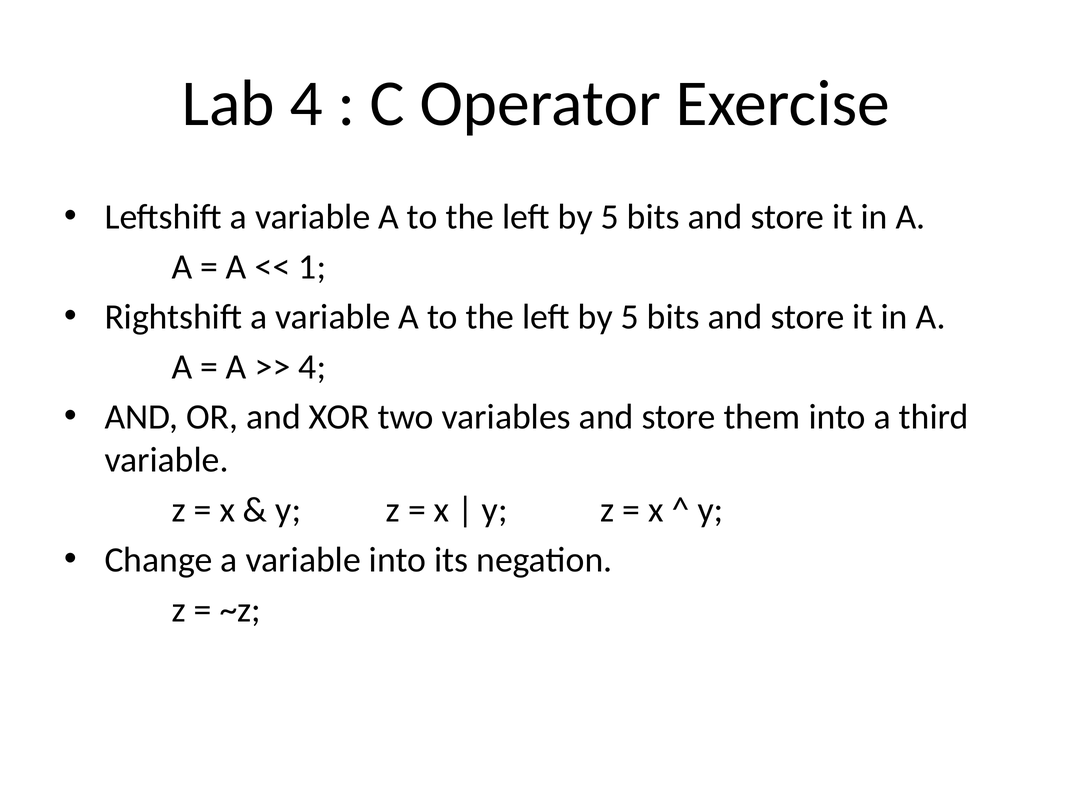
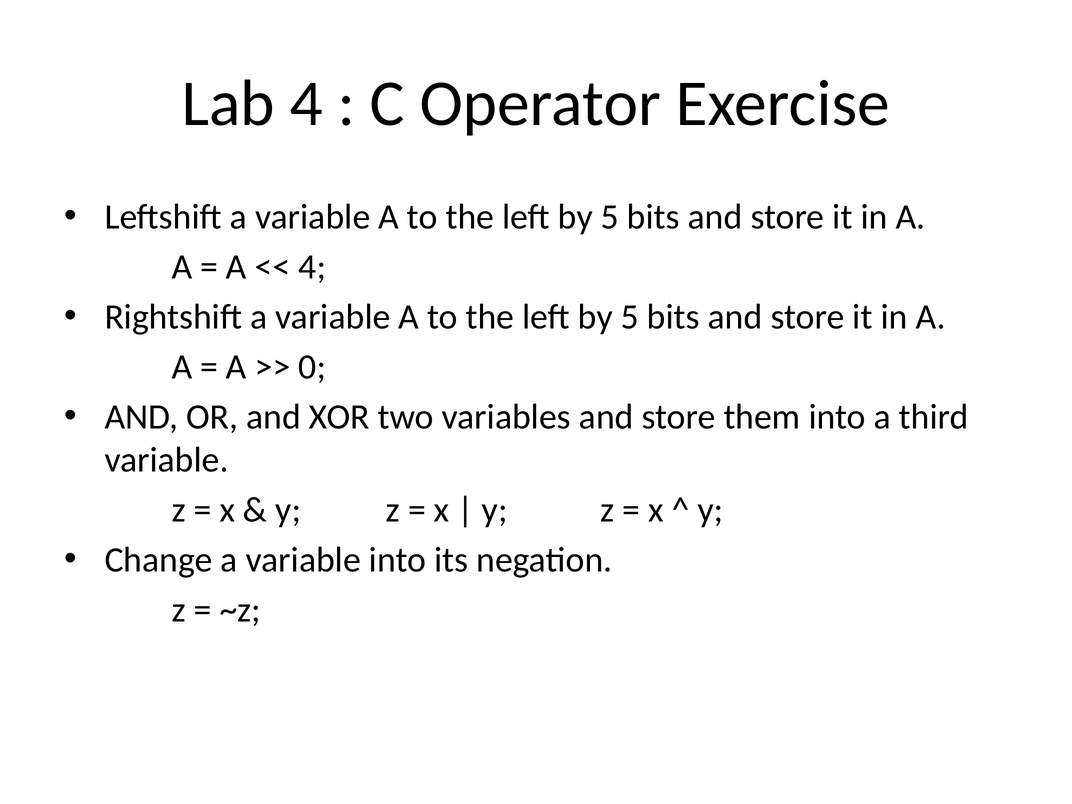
1 at (312, 267): 1 -> 4
4 at (312, 367): 4 -> 0
